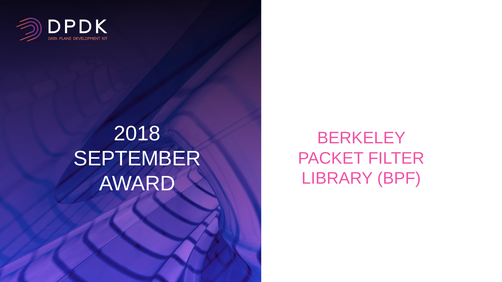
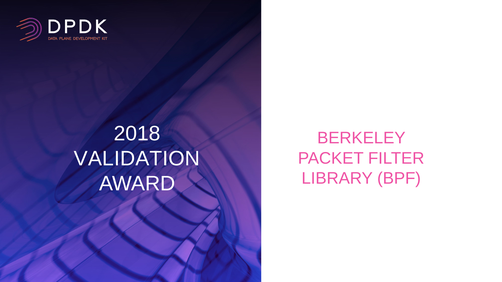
SEPTEMBER: SEPTEMBER -> VALIDATION
